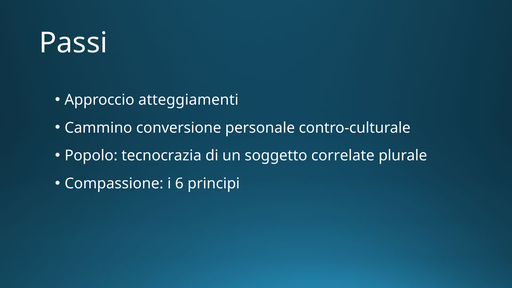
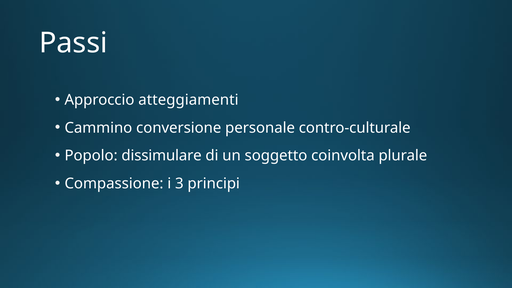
tecnocrazia: tecnocrazia -> dissimulare
correlate: correlate -> coinvolta
6: 6 -> 3
